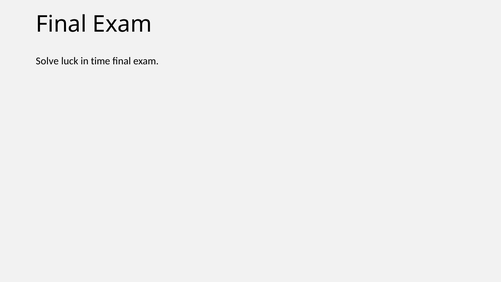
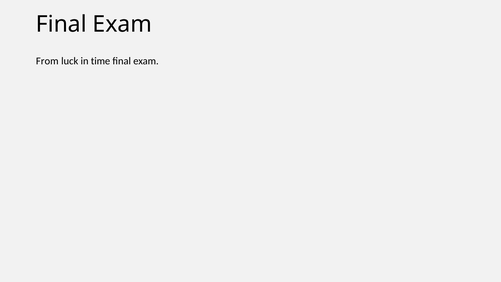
Solve: Solve -> From
